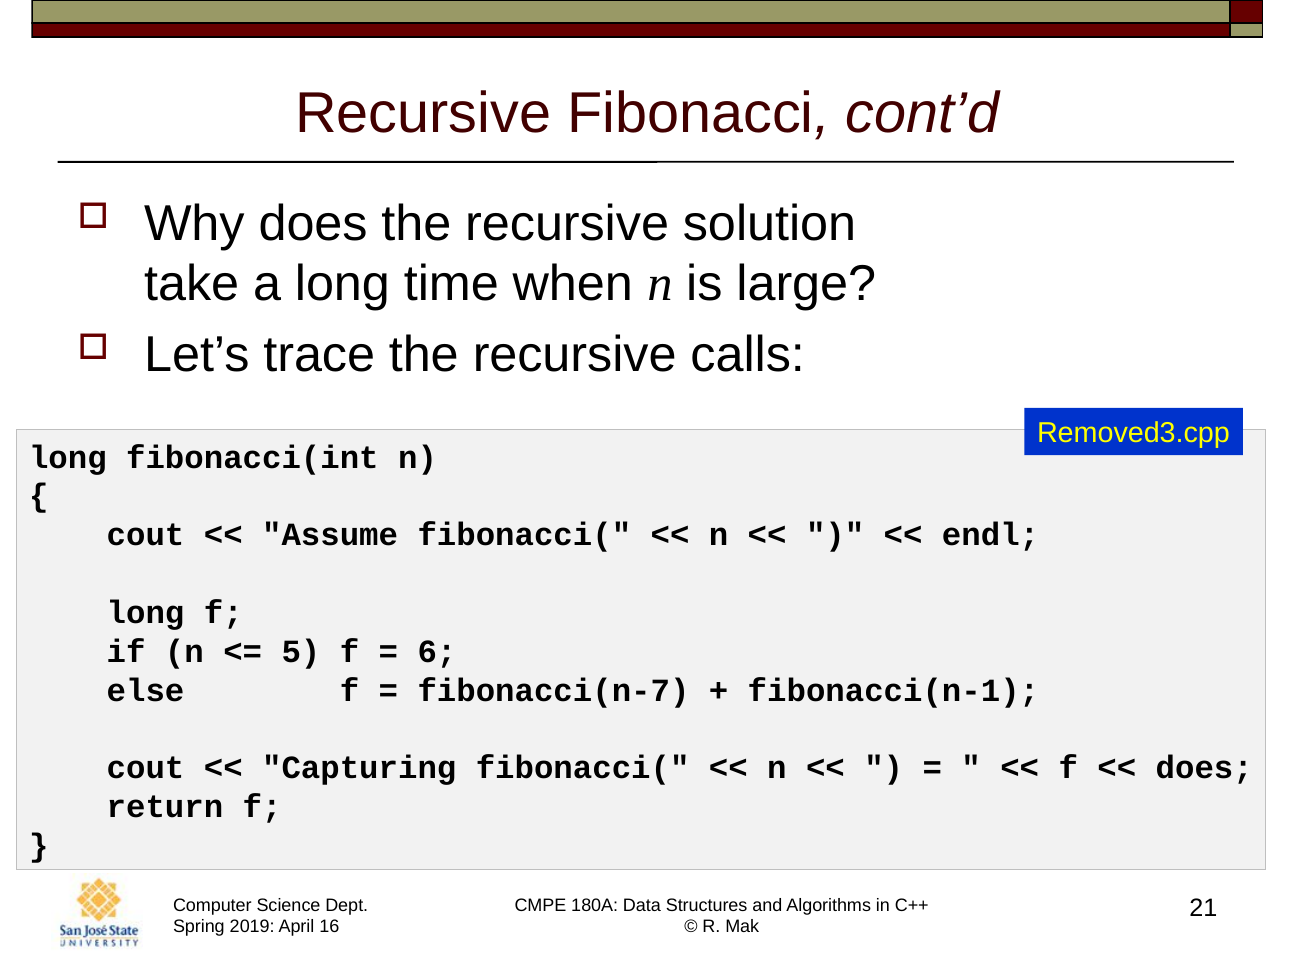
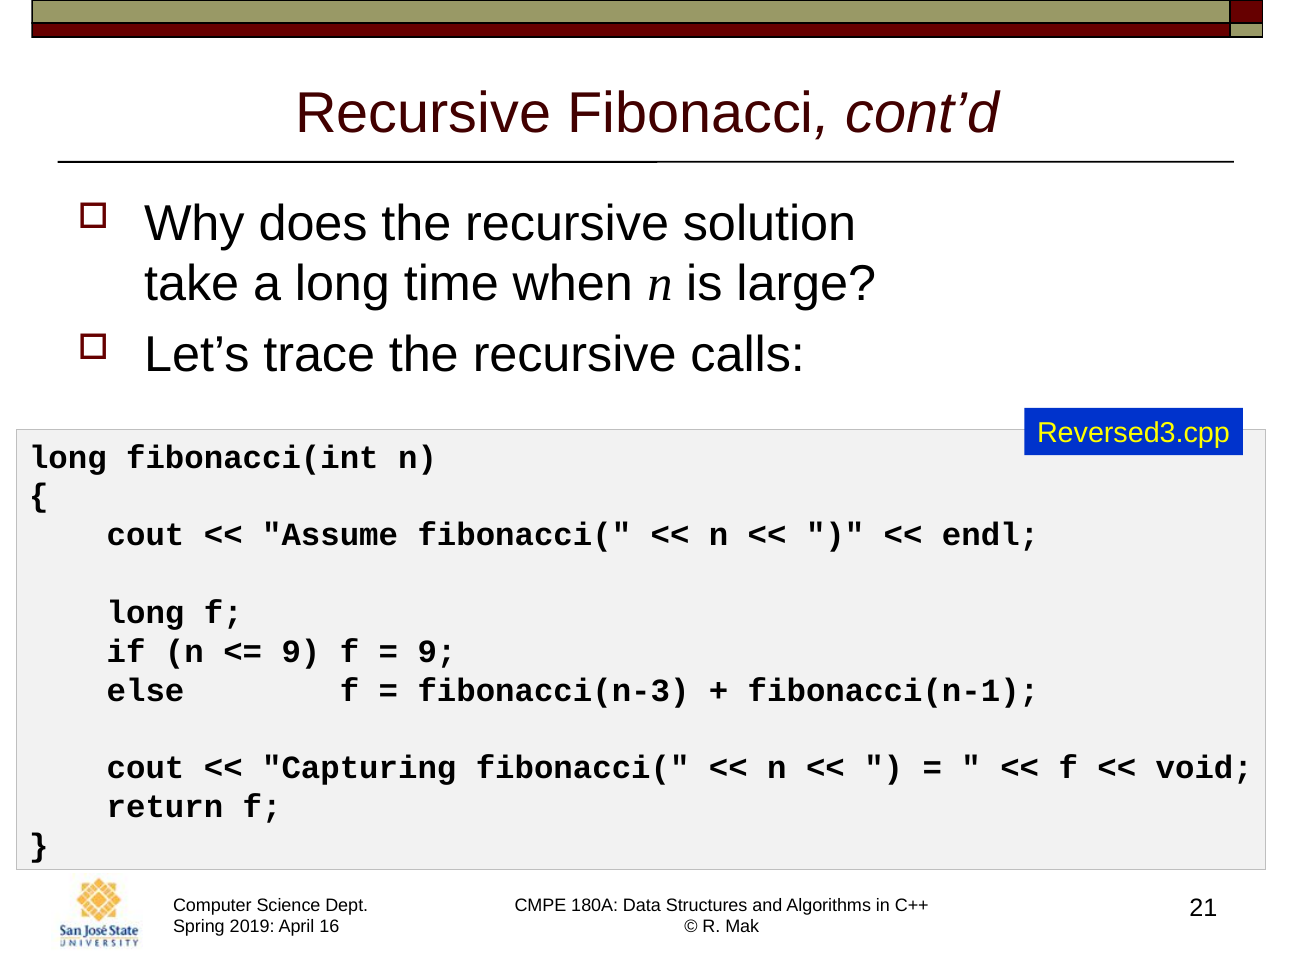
Removed3.cpp: Removed3.cpp -> Reversed3.cpp
5 at (301, 652): 5 -> 9
6 at (437, 652): 6 -> 9
fibonacci(n-7: fibonacci(n-7 -> fibonacci(n-3
does at (1204, 768): does -> void
